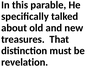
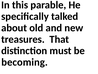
revelation: revelation -> becoming
